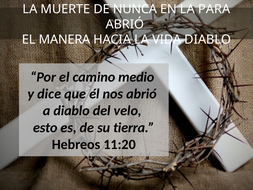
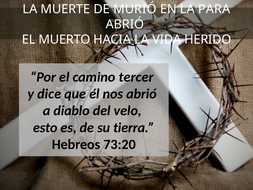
NUNCA: NUNCA -> MURIÓ
MANERA: MANERA -> MUERTO
VIDA DIABLO: DIABLO -> HERIDO
medio: medio -> tercer
11:20: 11:20 -> 73:20
